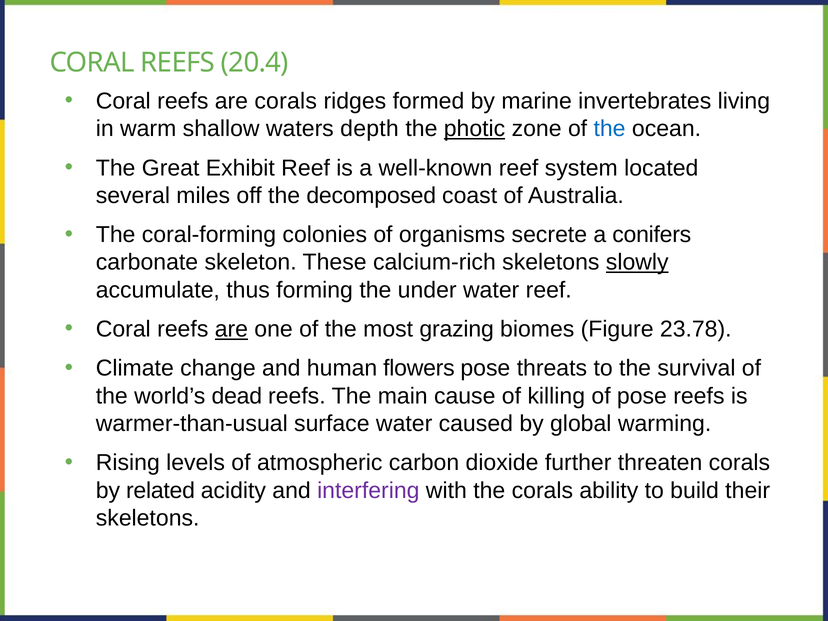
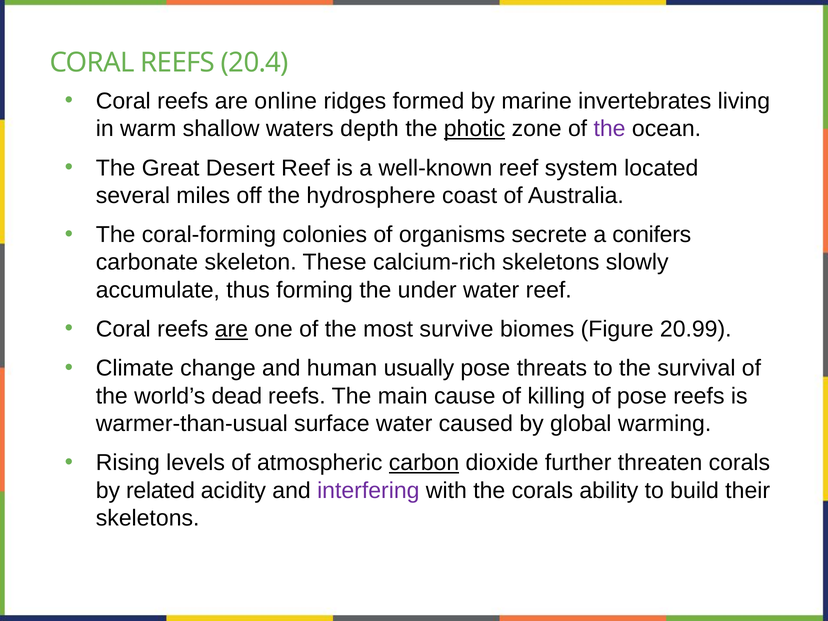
are corals: corals -> online
the at (610, 129) colour: blue -> purple
Exhibit: Exhibit -> Desert
decomposed: decomposed -> hydrosphere
slowly underline: present -> none
grazing: grazing -> survive
23.78: 23.78 -> 20.99
flowers: flowers -> usually
carbon underline: none -> present
